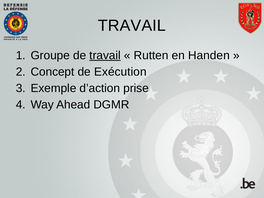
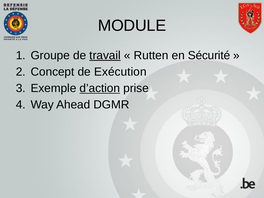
TRAVAIL at (132, 26): TRAVAIL -> MODULE
Handen: Handen -> Sécurité
d’action underline: none -> present
